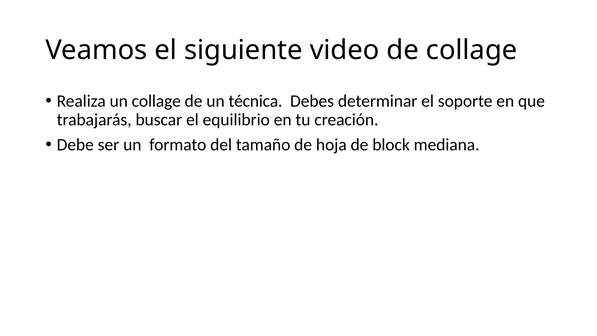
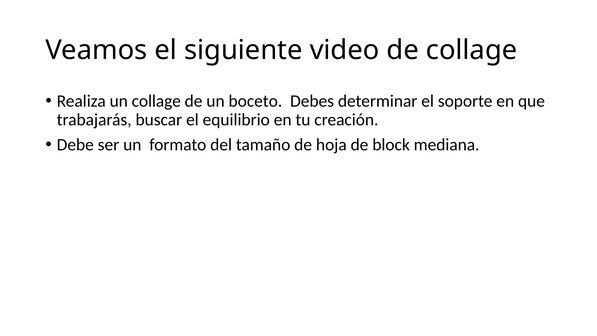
técnica: técnica -> boceto
